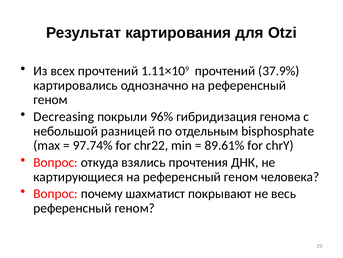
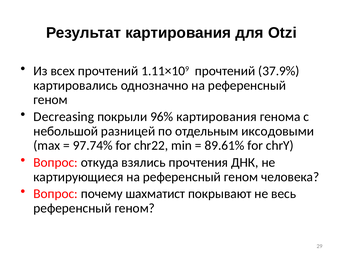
96% гибридизация: гибридизация -> картирования
bisphosphate: bisphosphate -> иксодовыми
